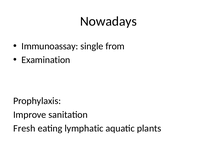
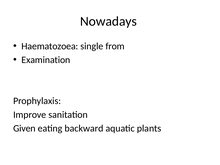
Immunoassay: Immunoassay -> Haematozoea
Fresh: Fresh -> Given
lymphatic: lymphatic -> backward
